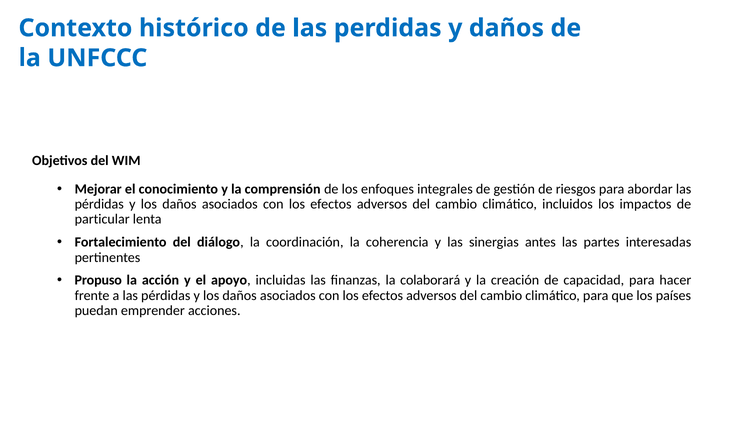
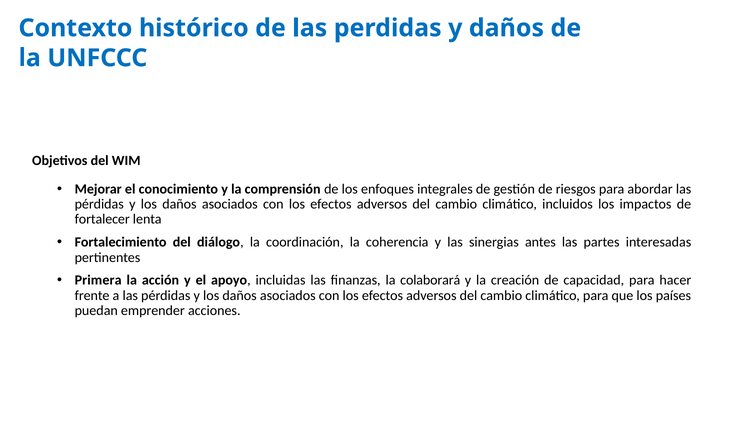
particular: particular -> fortalecer
Propuso: Propuso -> Primera
